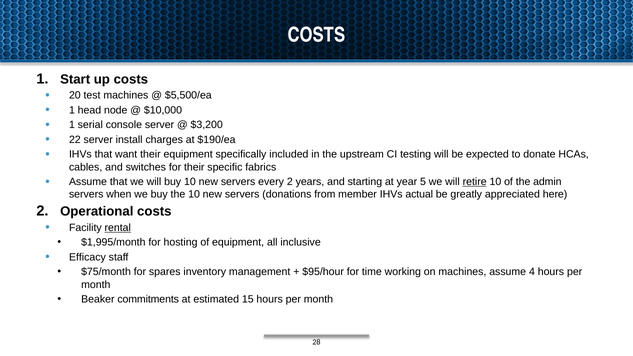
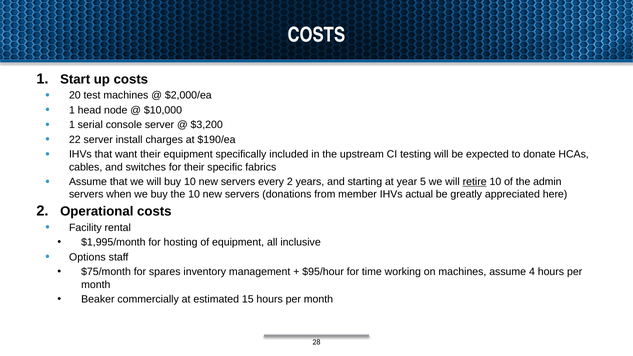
$5,500/ea: $5,500/ea -> $2,000/ea
rental underline: present -> none
Efficacy: Efficacy -> Options
commitments: commitments -> commercially
